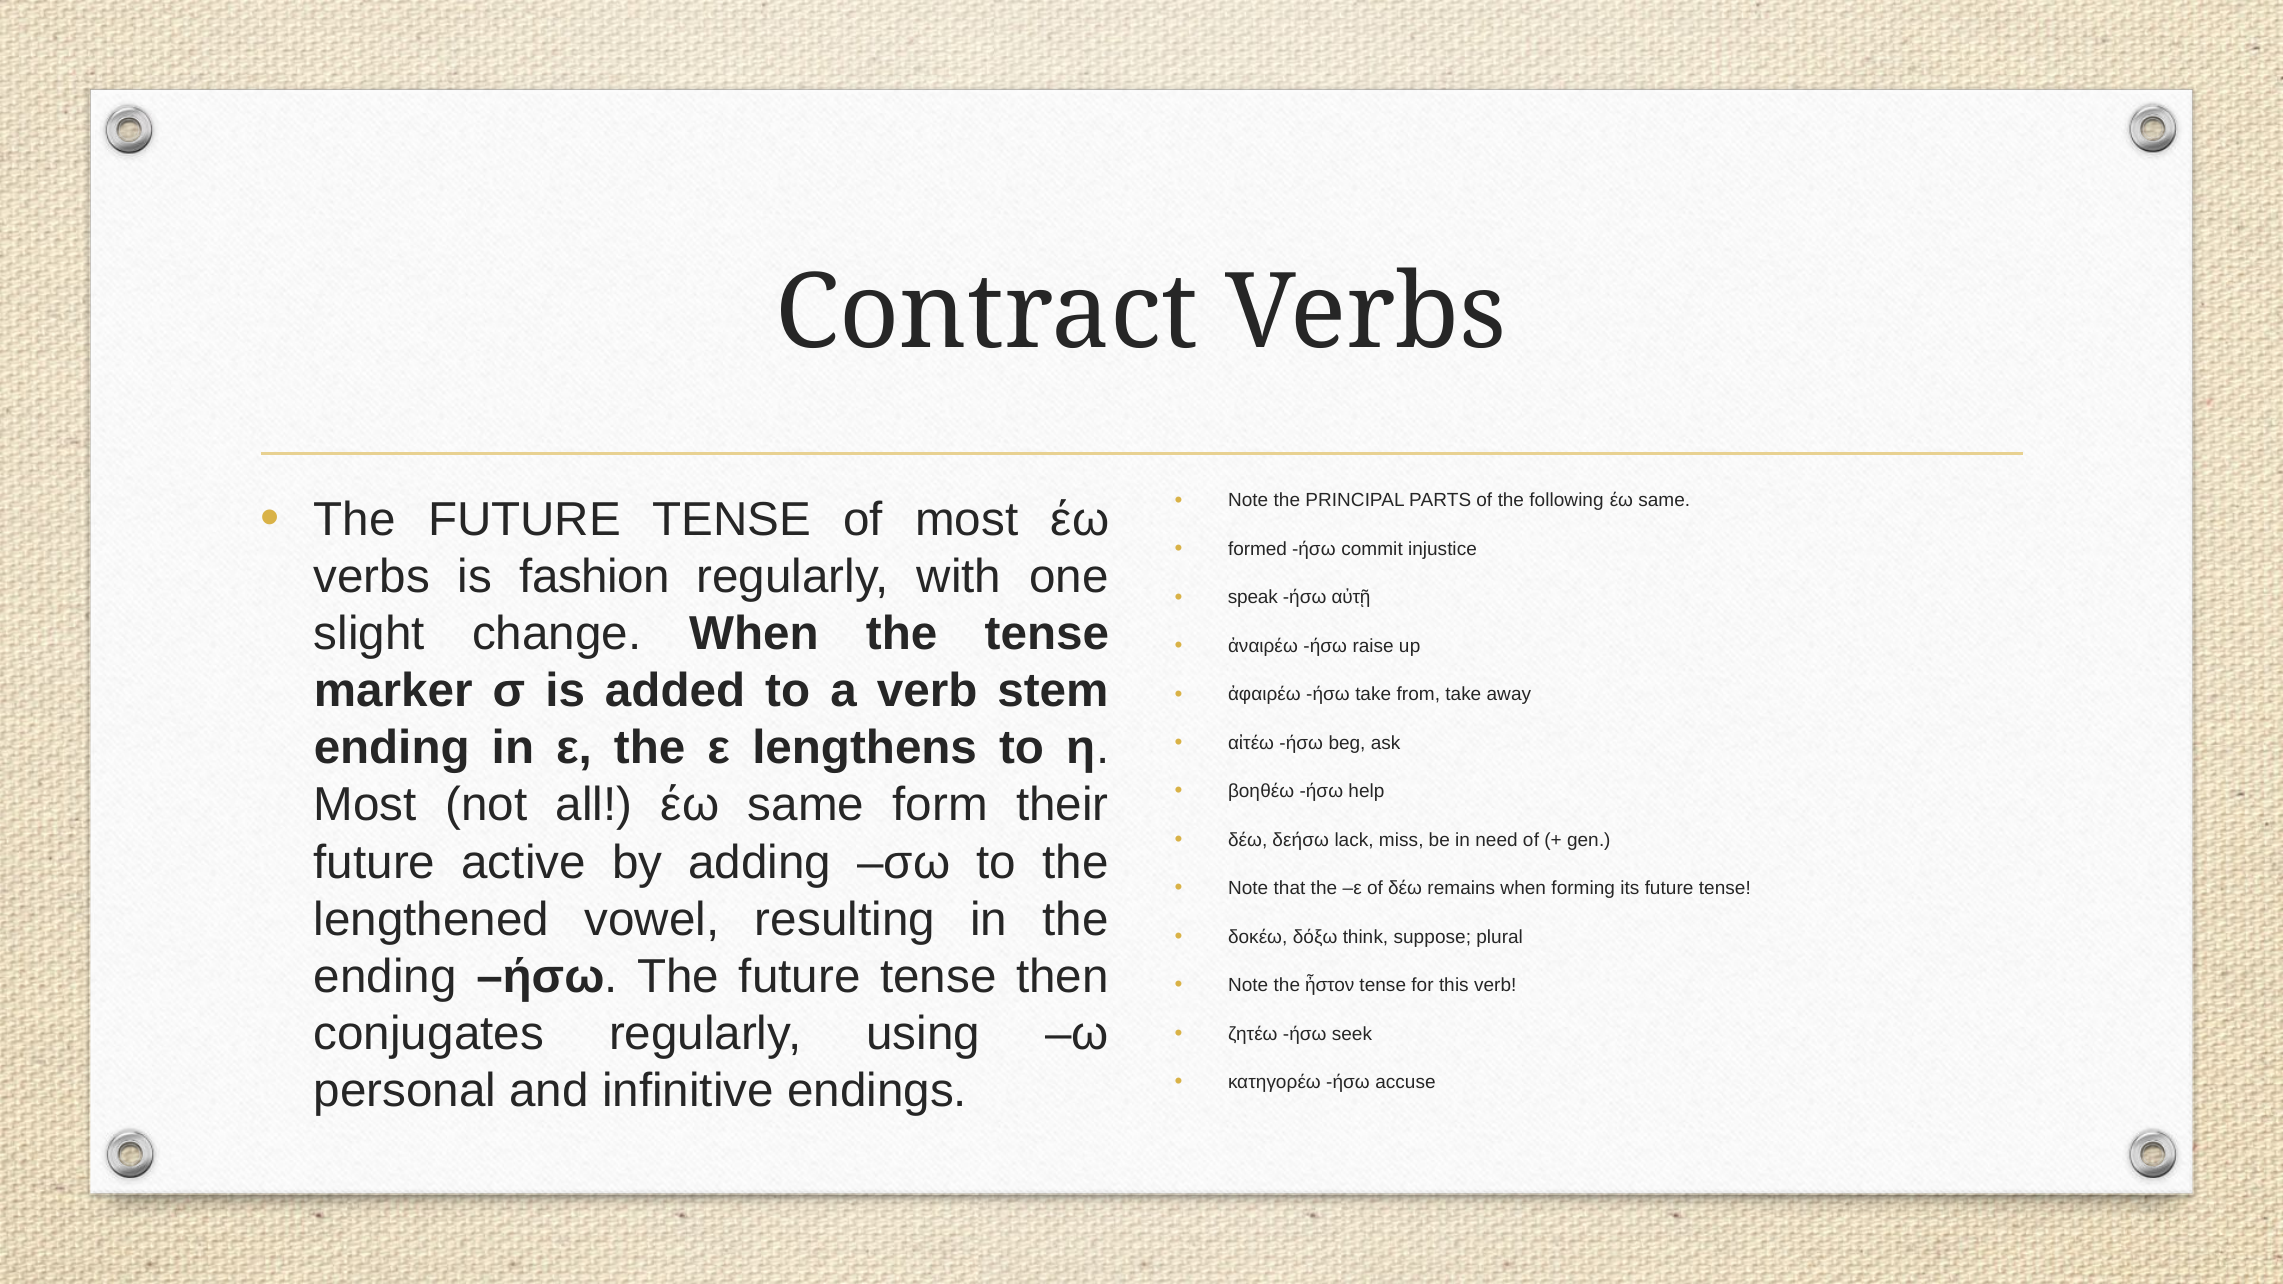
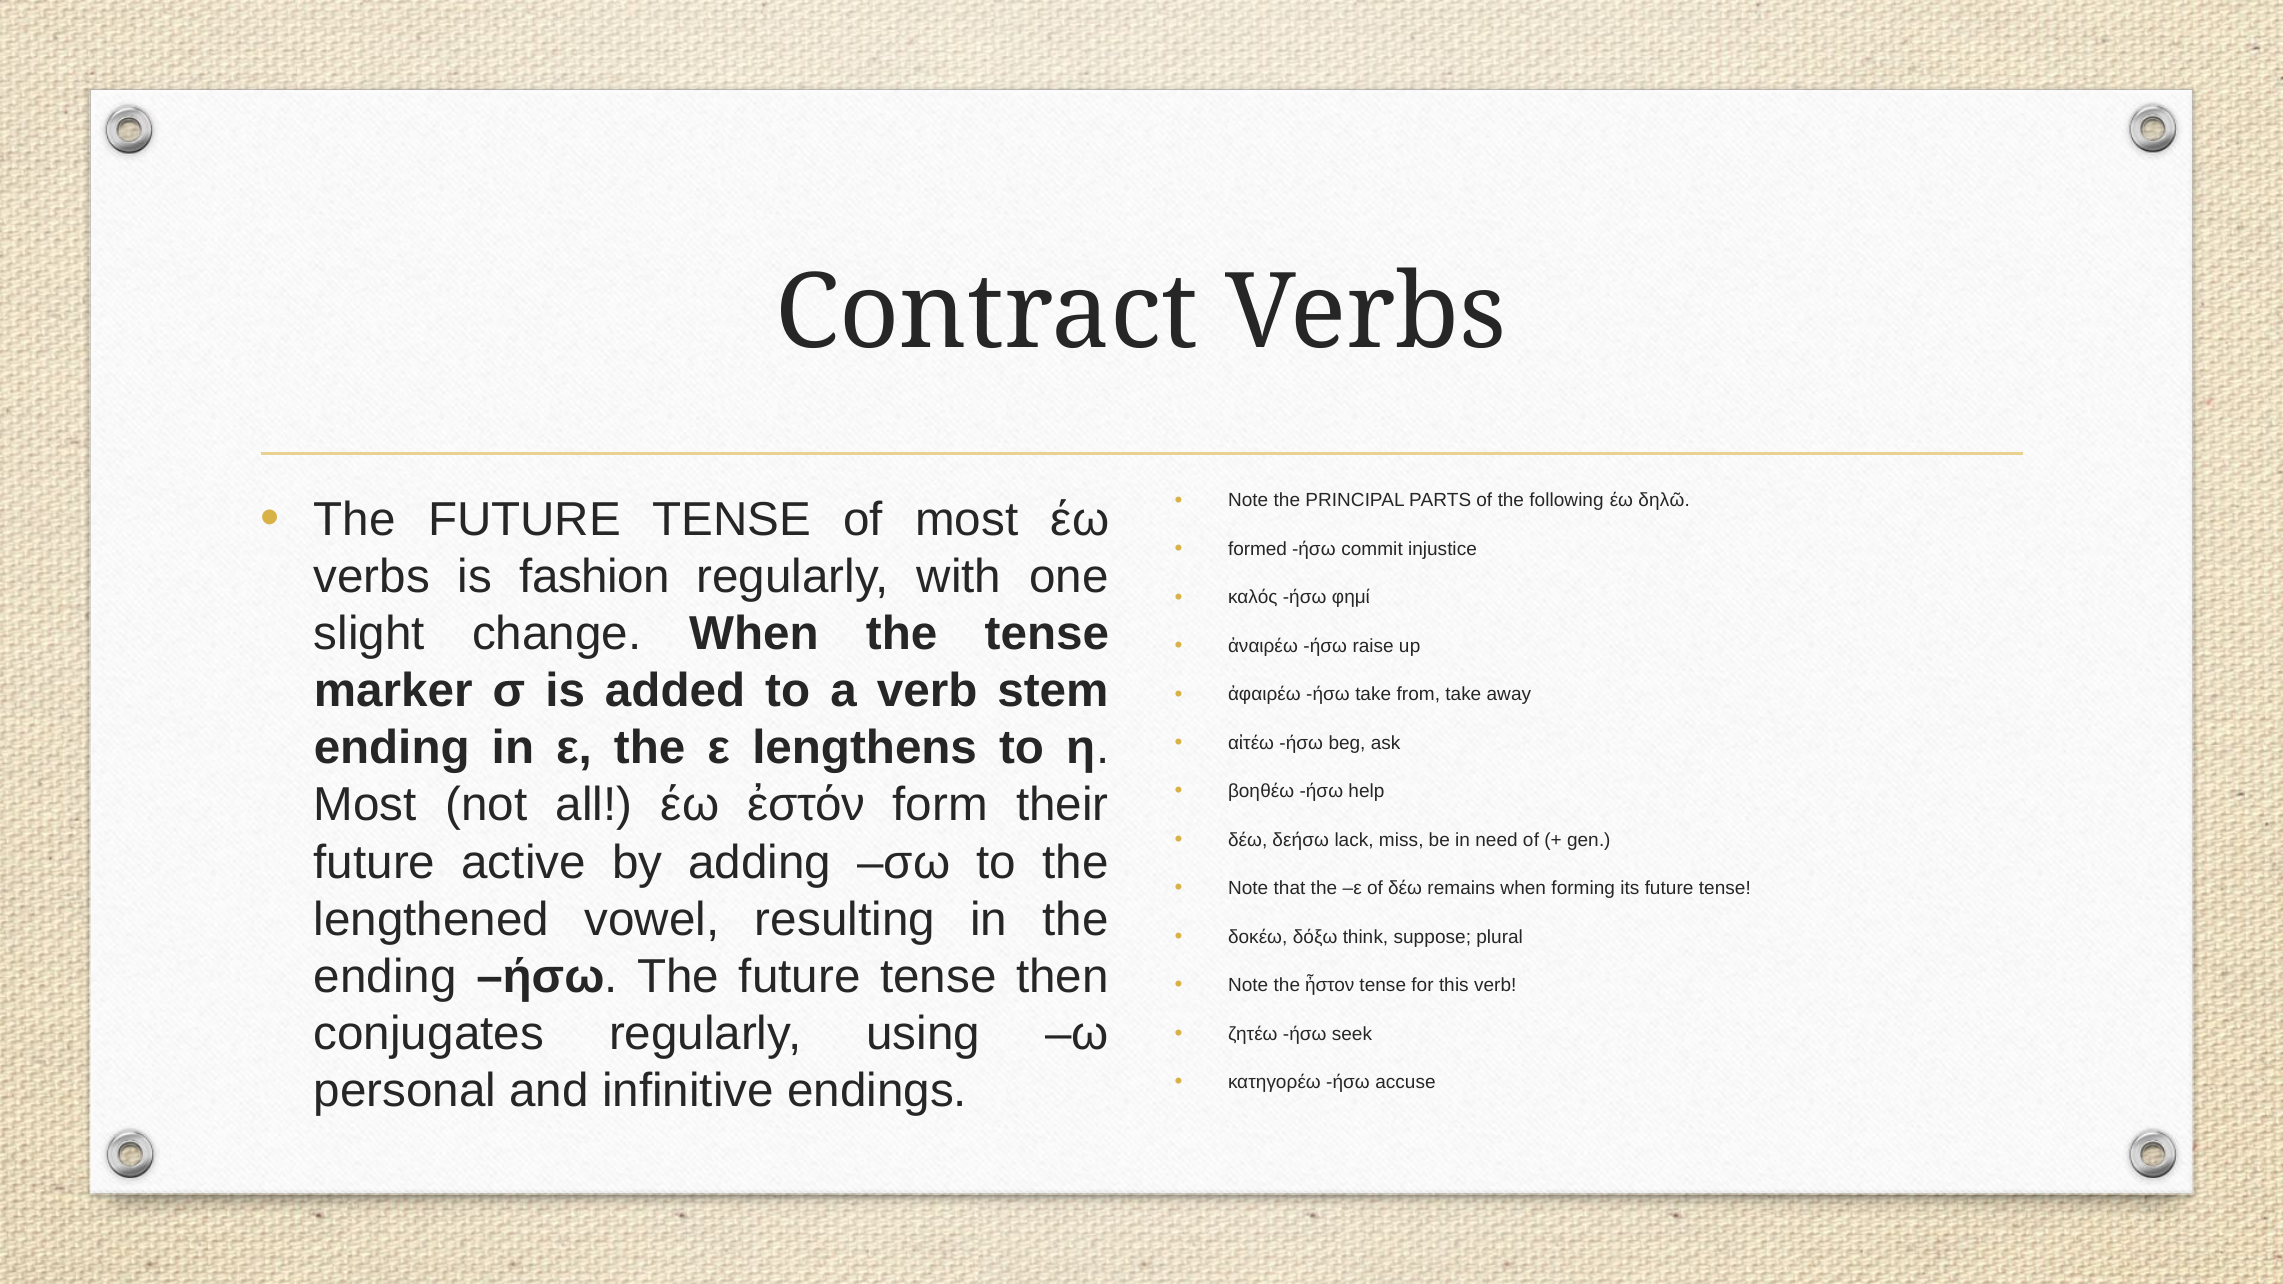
following έω same: same -> δηλῶ
speak: speak -> καλός
αὐτῇ: αὐτῇ -> φημί
all έω same: same -> ἐστόν
